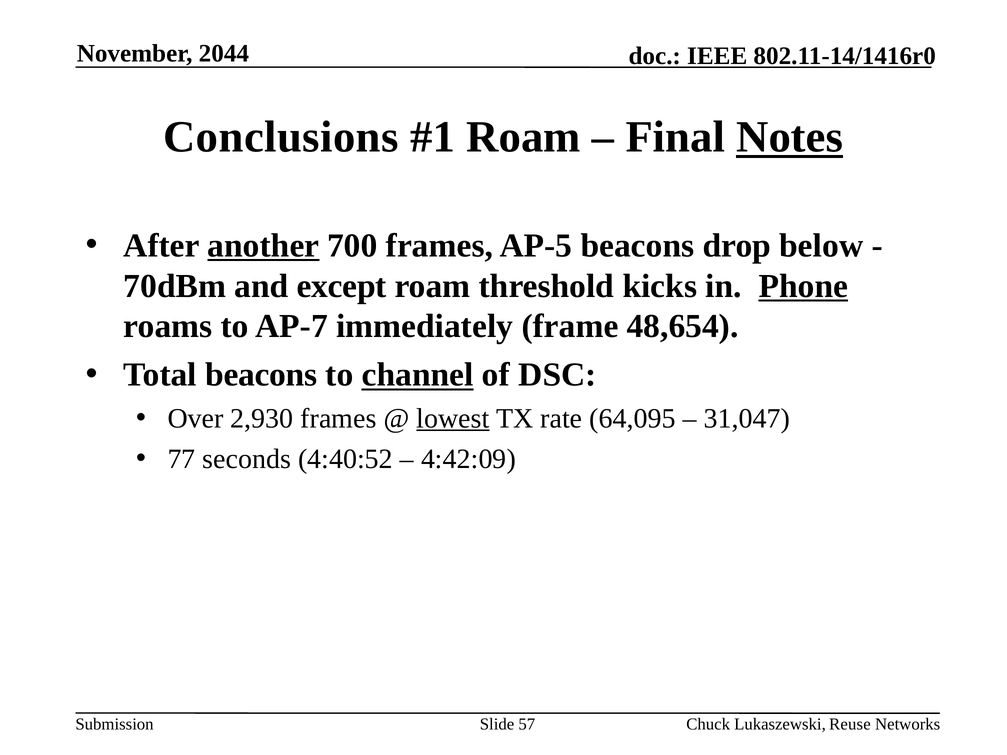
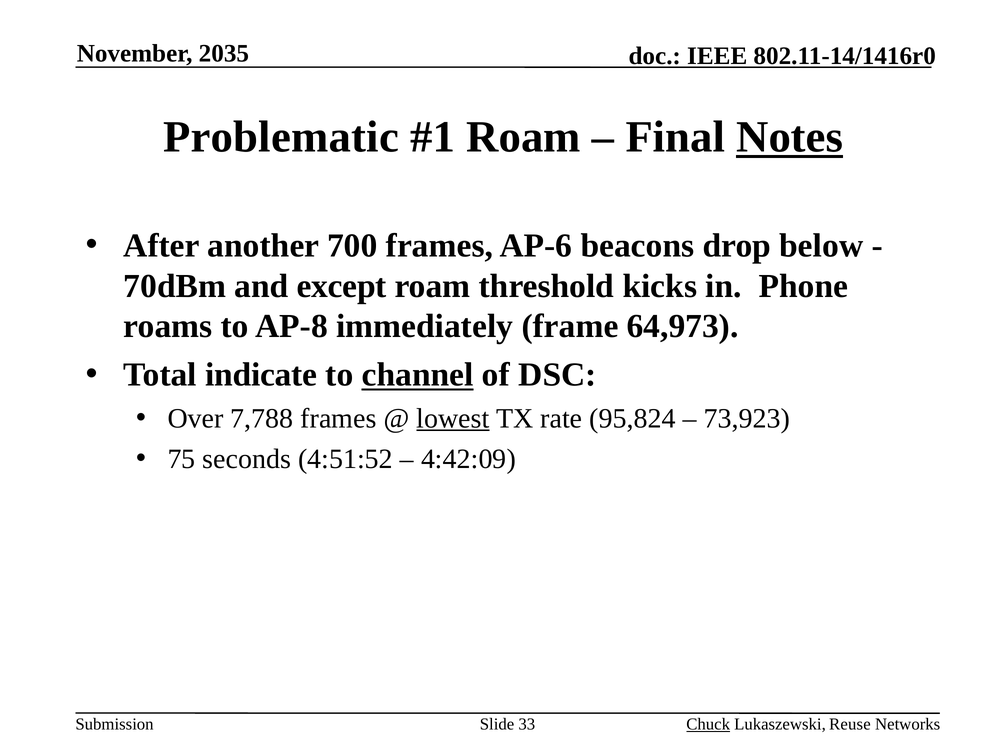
2044: 2044 -> 2035
Conclusions: Conclusions -> Problematic
another underline: present -> none
AP-5: AP-5 -> AP-6
Phone underline: present -> none
AP-7: AP-7 -> AP-8
48,654: 48,654 -> 64,973
Total beacons: beacons -> indicate
2,930: 2,930 -> 7,788
64,095: 64,095 -> 95,824
31,047: 31,047 -> 73,923
77: 77 -> 75
4:40:52: 4:40:52 -> 4:51:52
57: 57 -> 33
Chuck underline: none -> present
